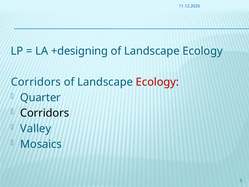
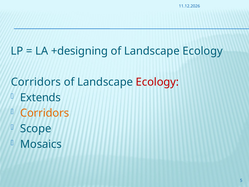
Quarter: Quarter -> Extends
Corridors at (45, 113) colour: black -> orange
Valley: Valley -> Scope
